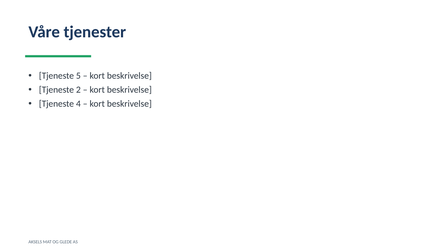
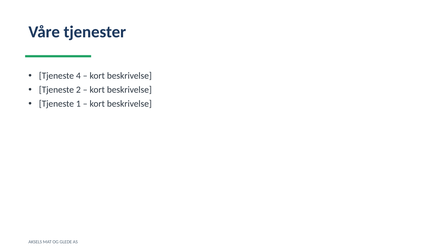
5: 5 -> 4
4: 4 -> 1
